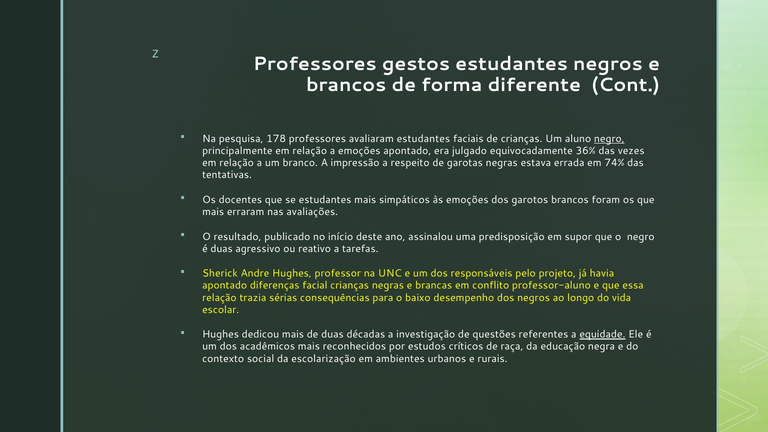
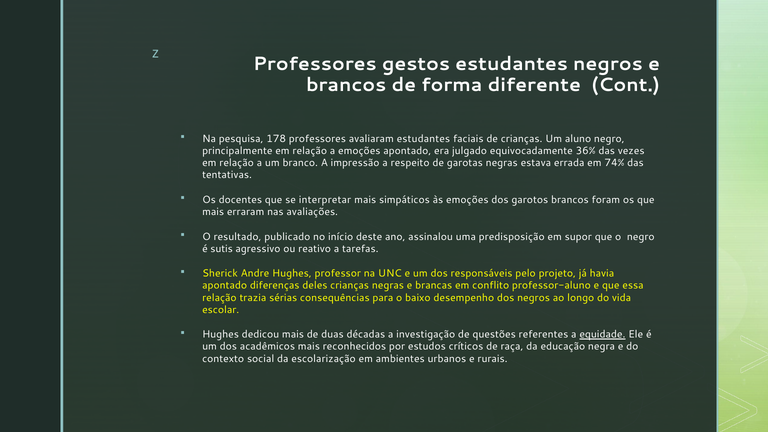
negro at (609, 139) underline: present -> none
se estudantes: estudantes -> interpretar
é duas: duas -> sutis
facial: facial -> deles
